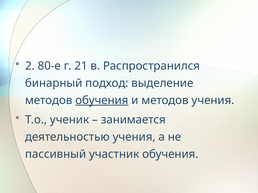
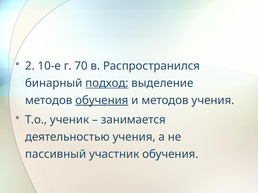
80-е: 80-е -> 10-е
21: 21 -> 70
подход underline: none -> present
